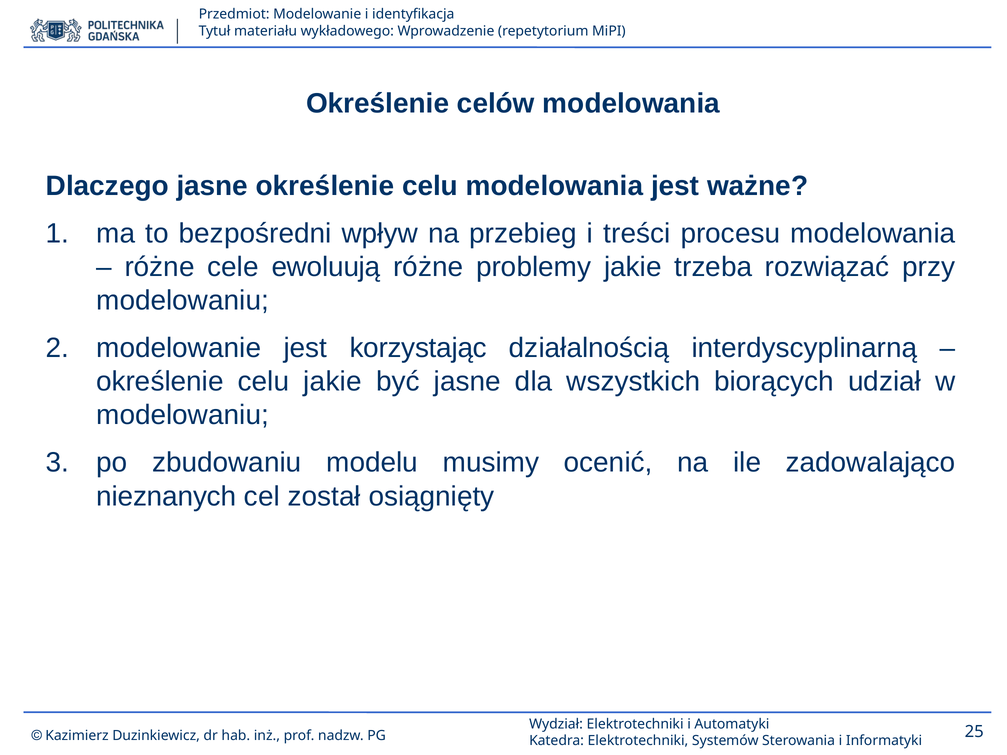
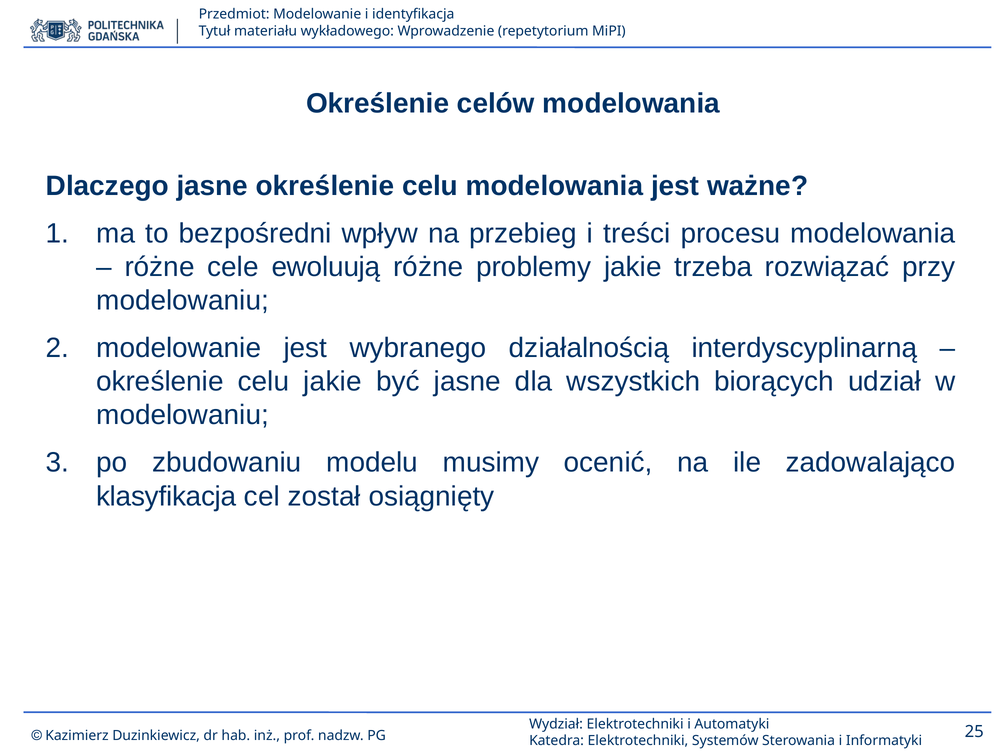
korzystając: korzystając -> wybranego
nieznanych: nieznanych -> klasyfikacja
